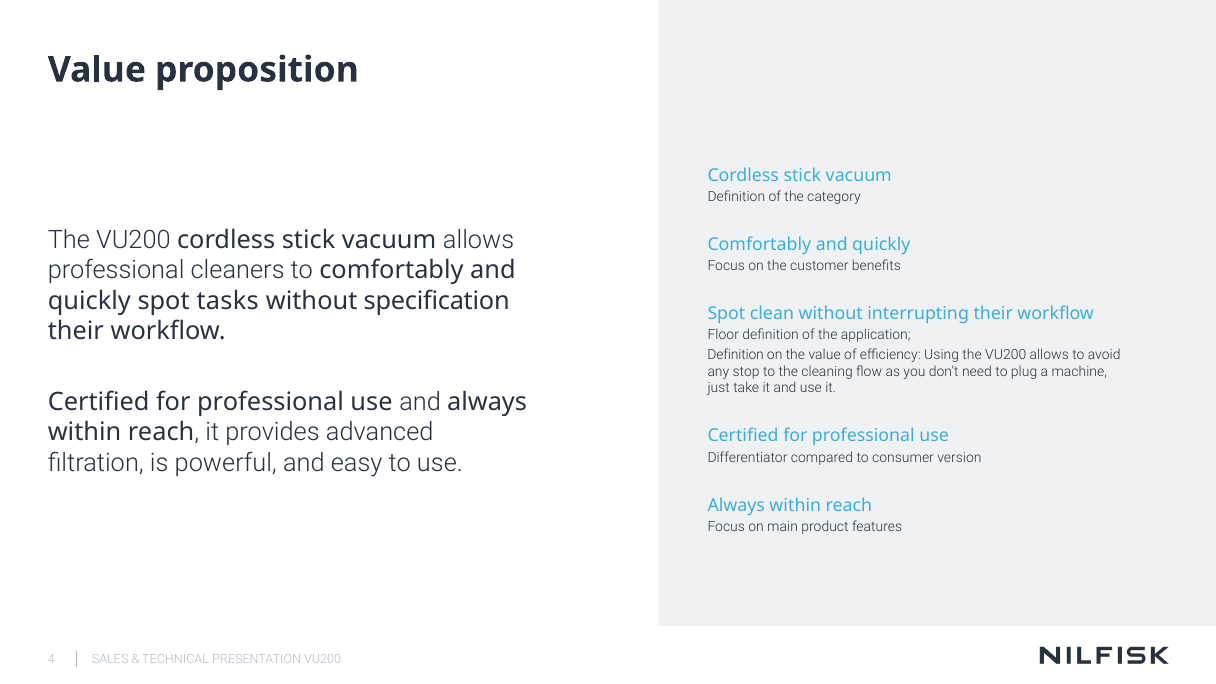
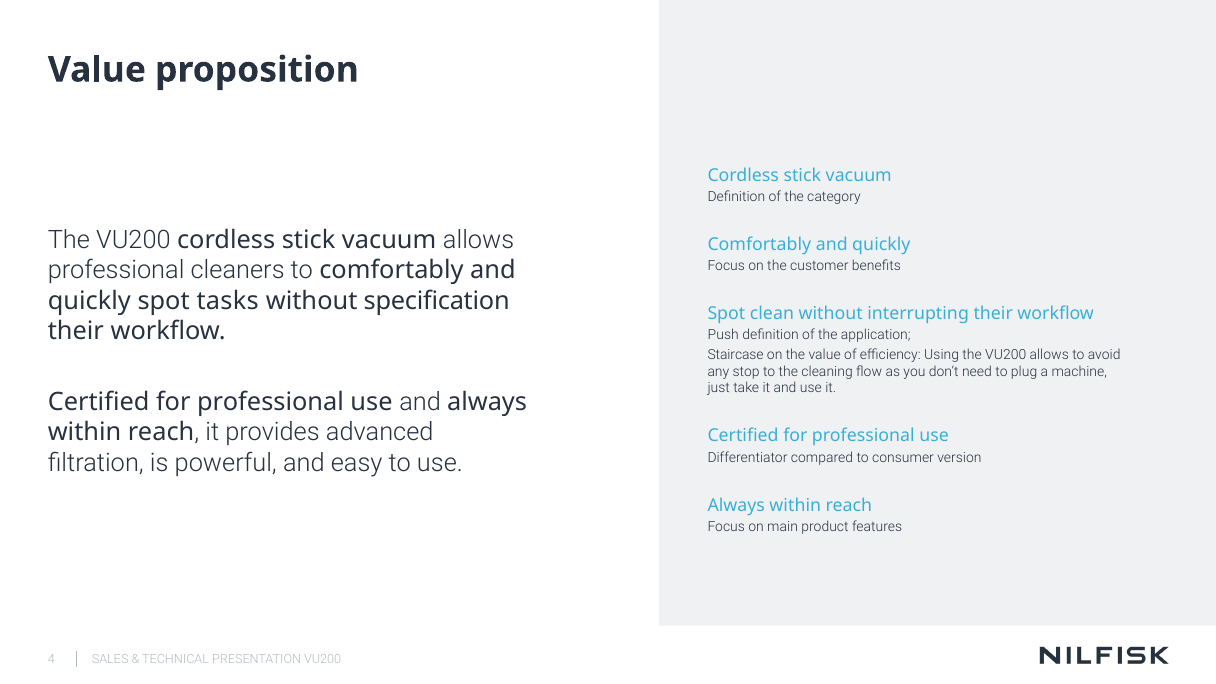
Floor: Floor -> Push
Definition at (736, 355): Definition -> Staircase
